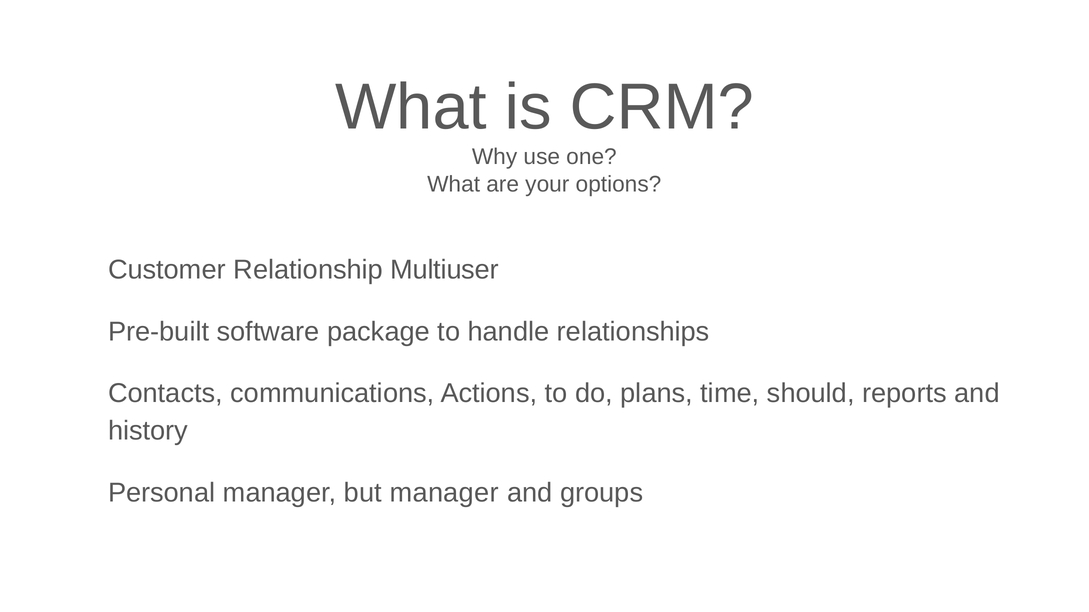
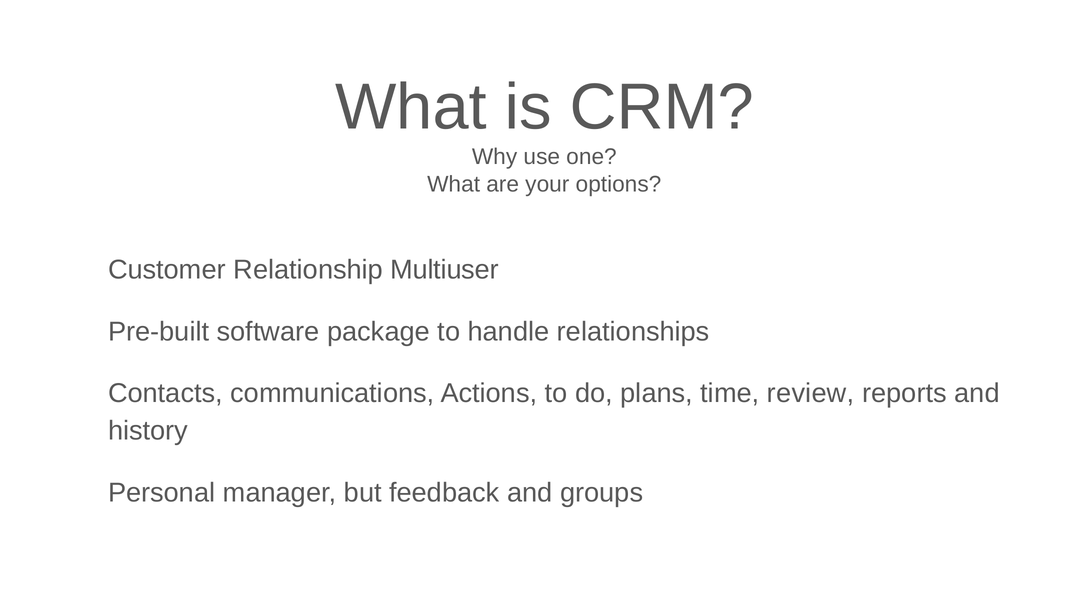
should: should -> review
but manager: manager -> feedback
